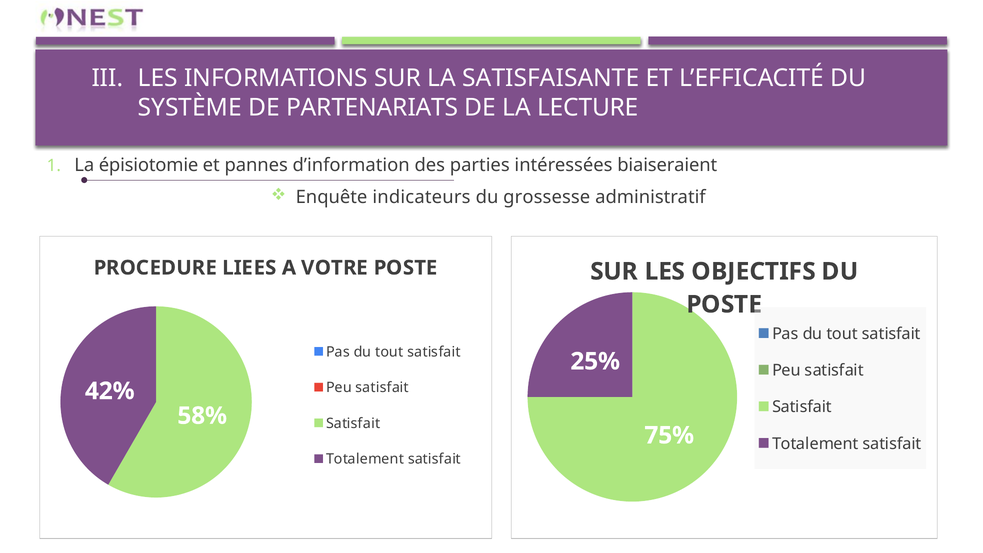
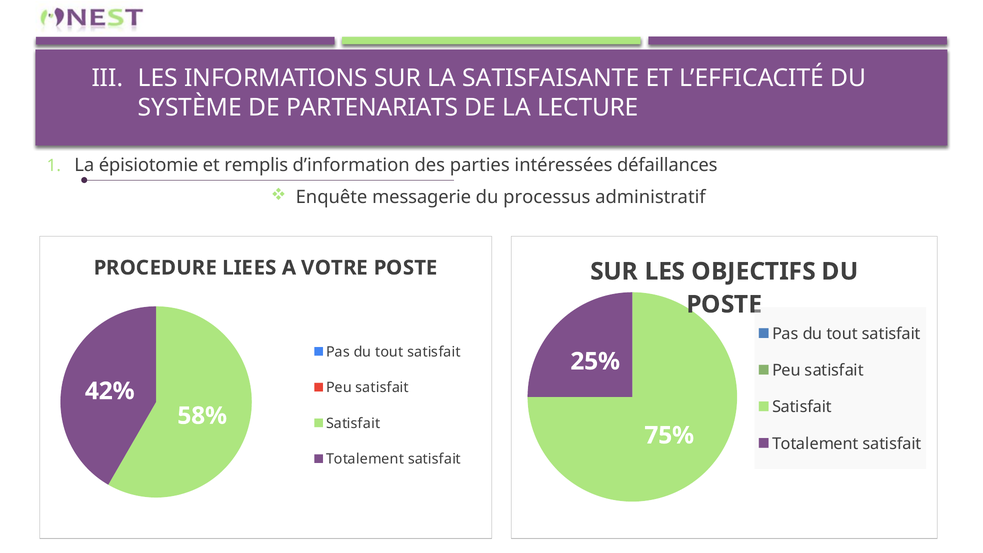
pannes: pannes -> remplis
biaiseraient: biaiseraient -> défaillances
indicateurs: indicateurs -> messagerie
grossesse: grossesse -> processus
